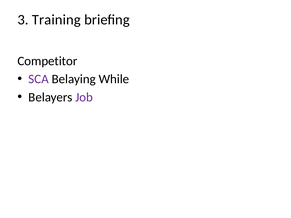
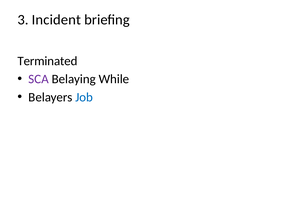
Training: Training -> Incident
Competitor: Competitor -> Terminated
Job colour: purple -> blue
